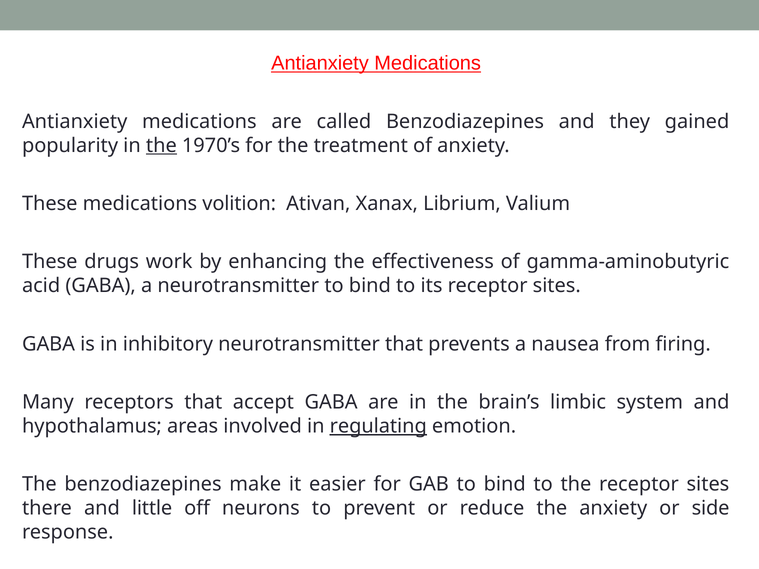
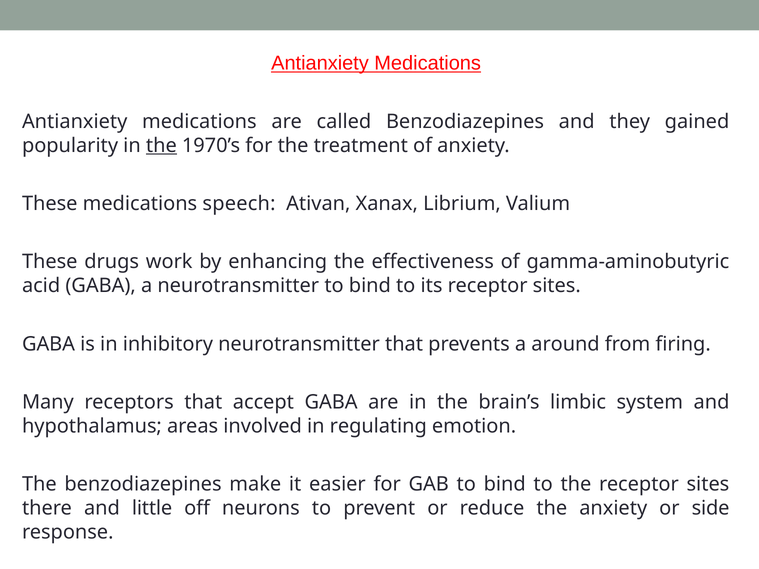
volition: volition -> speech
nausea: nausea -> around
regulating underline: present -> none
